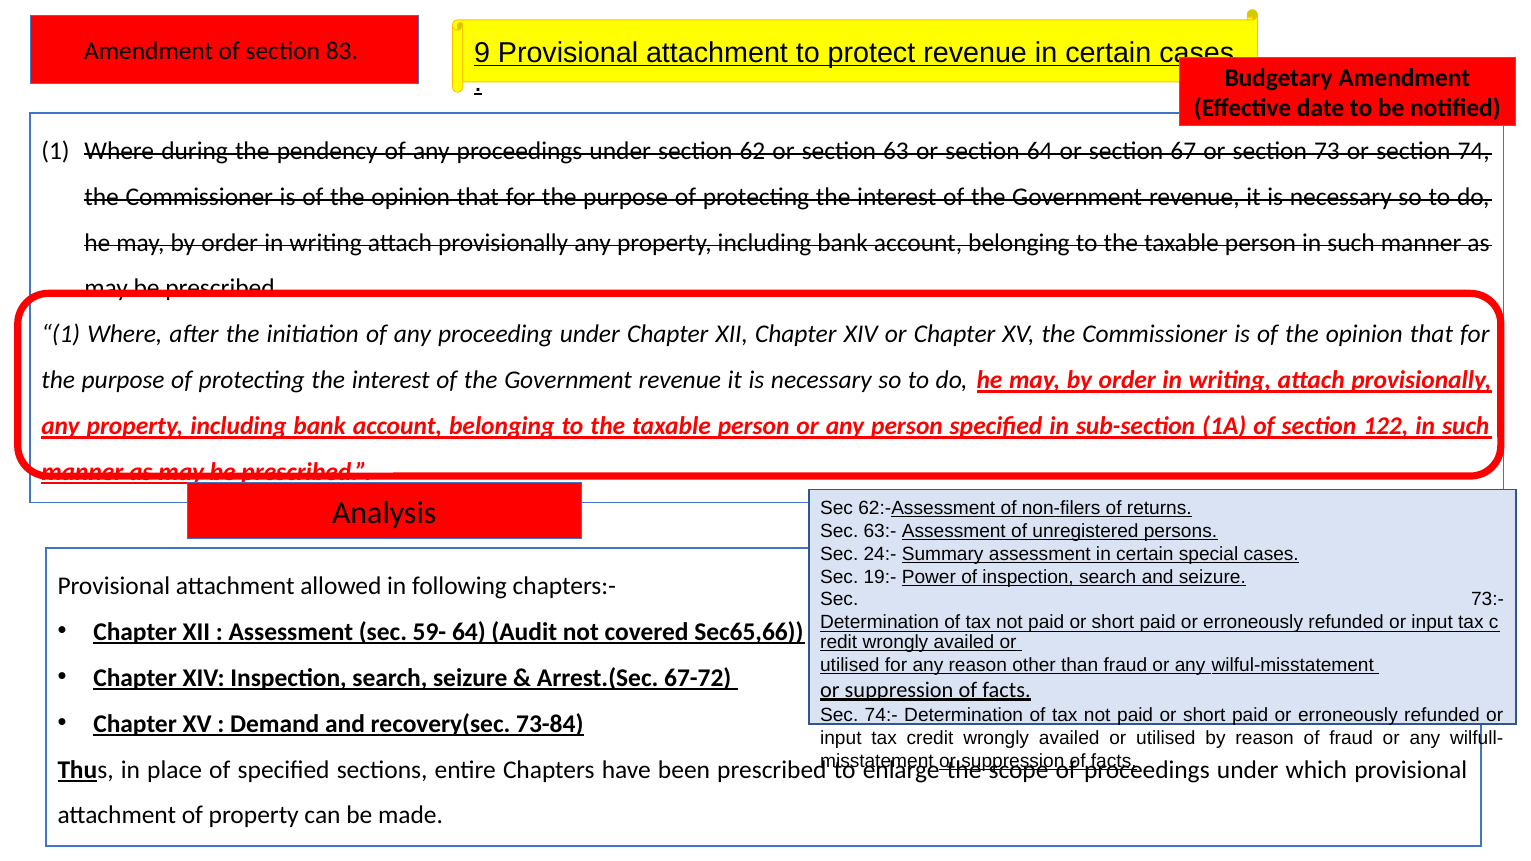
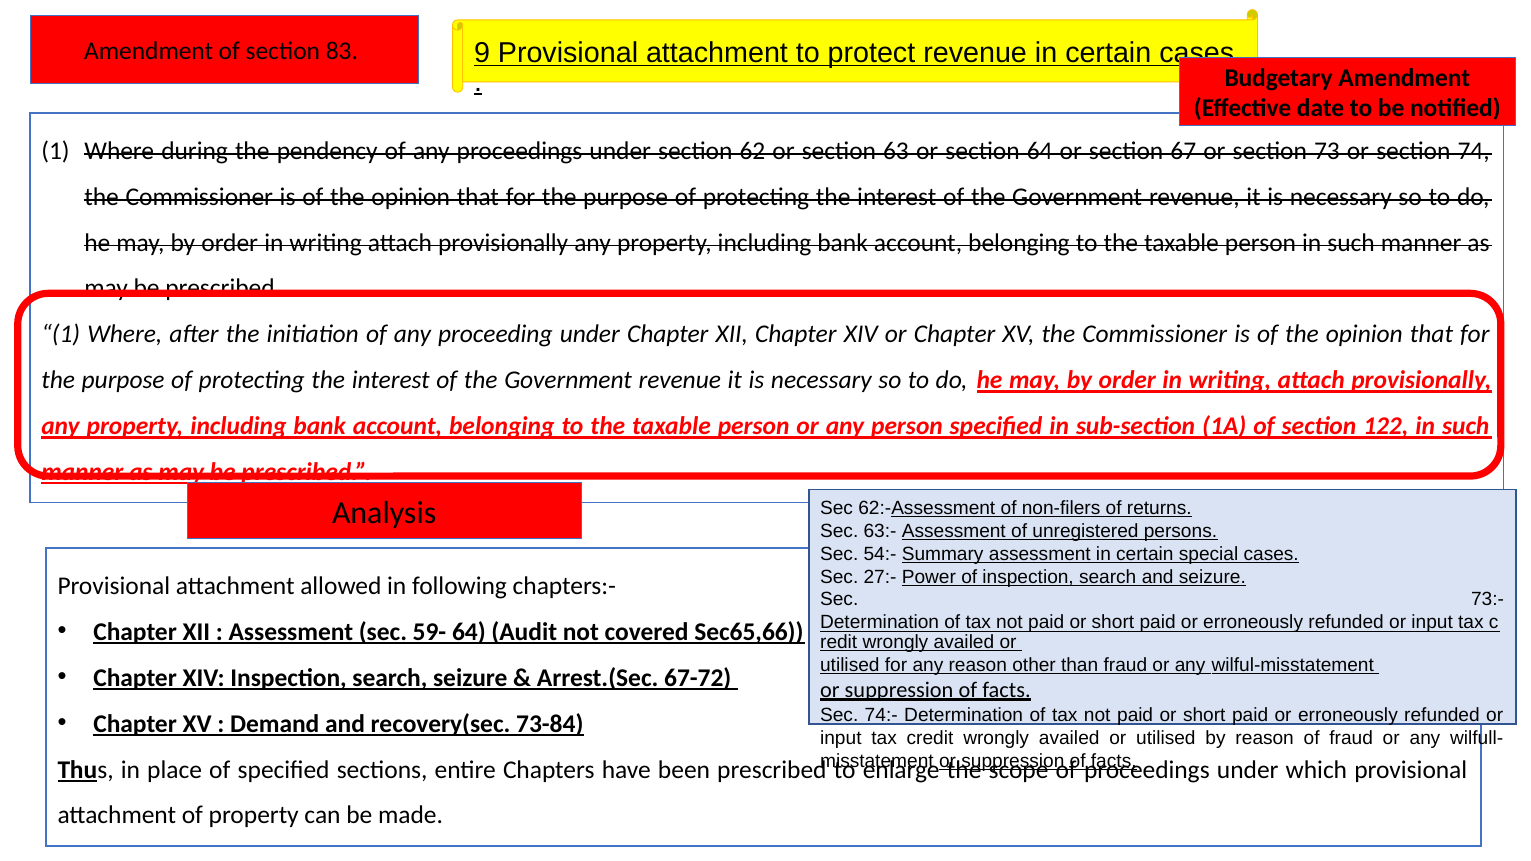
24:-: 24:- -> 54:-
19:-: 19:- -> 27:-
